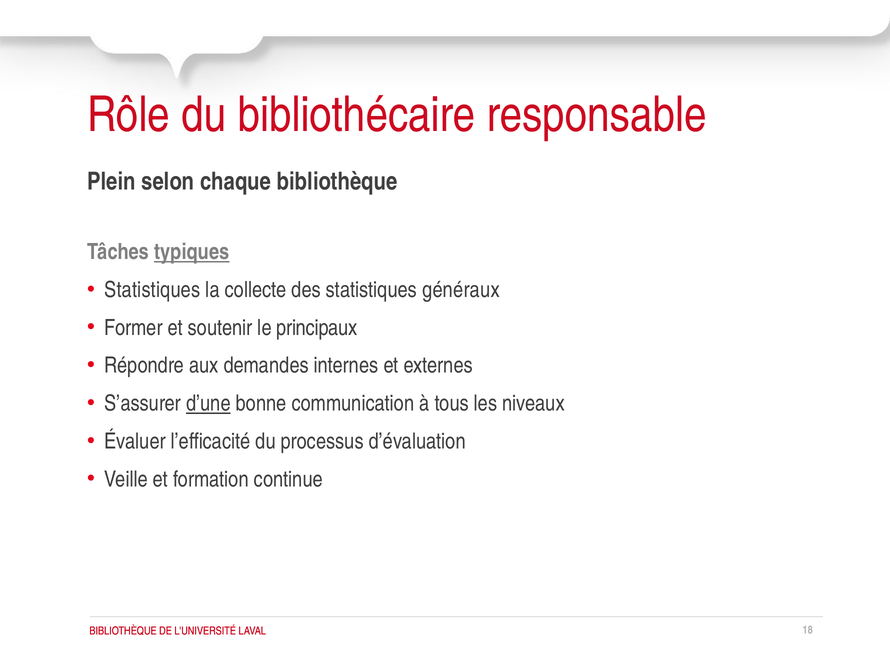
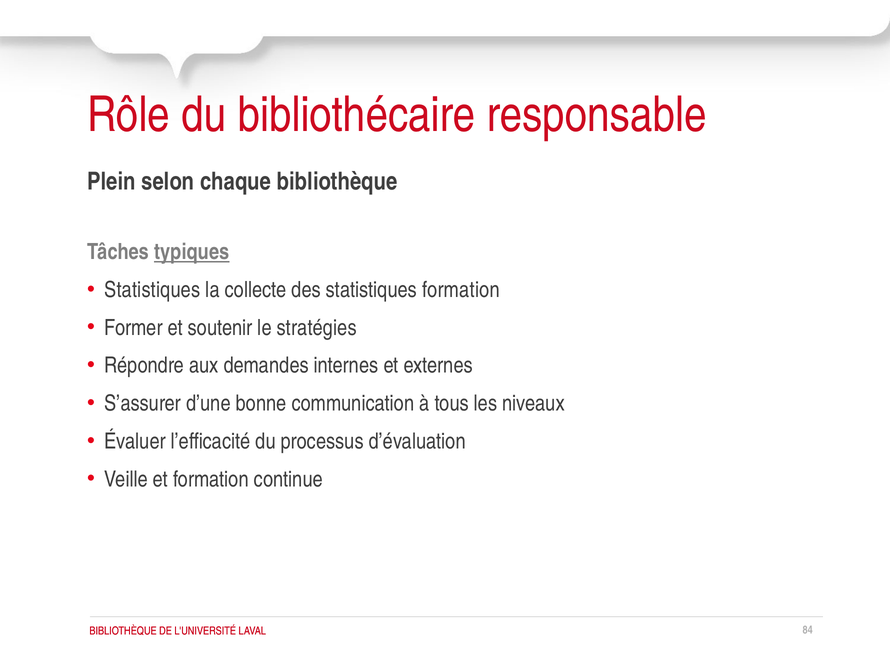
statistiques généraux: généraux -> formation
principaux: principaux -> stratégies
d’une underline: present -> none
18: 18 -> 84
